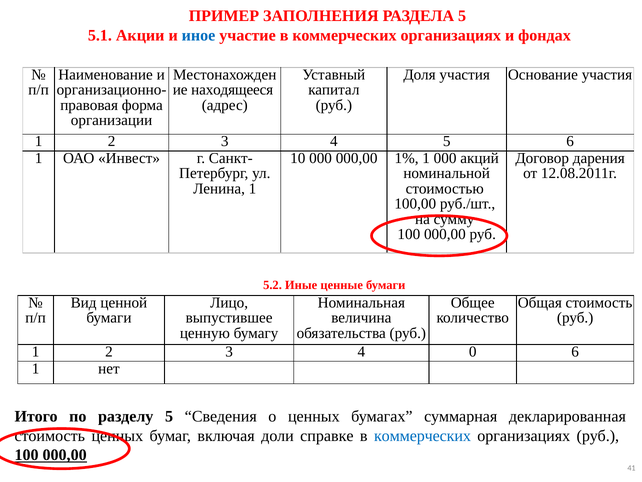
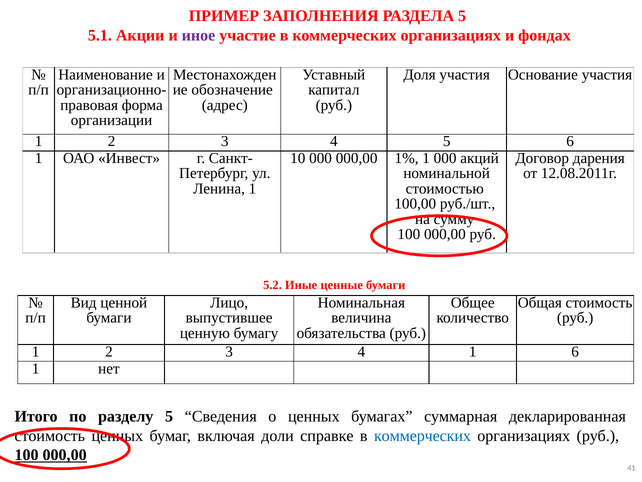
иное colour: blue -> purple
находящееся: находящееся -> обозначение
4 0: 0 -> 1
